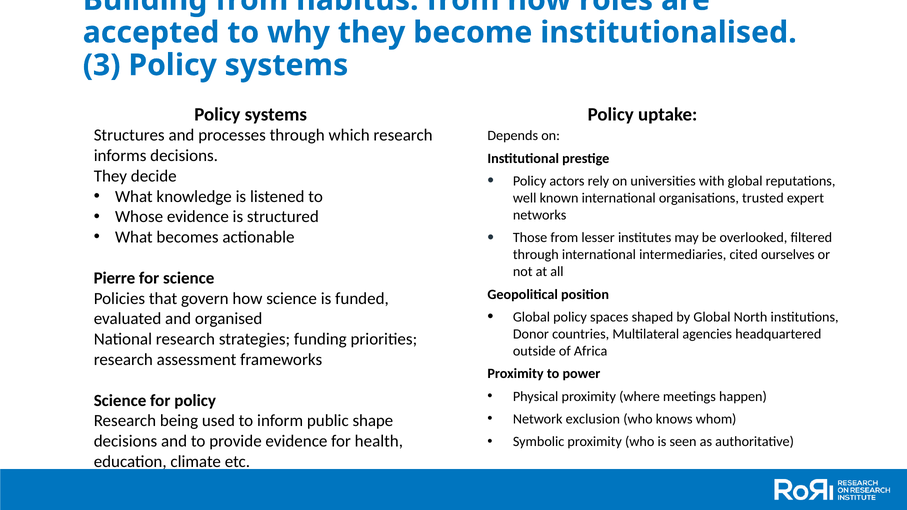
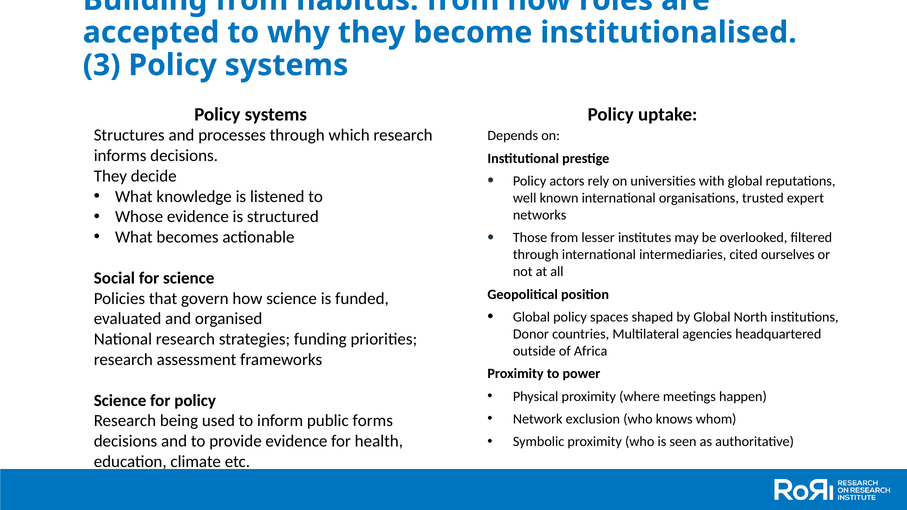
Pierre: Pierre -> Social
shape: shape -> forms
